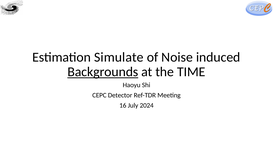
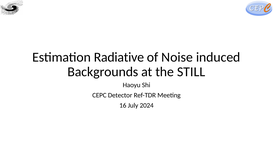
Simulate: Simulate -> Radiative
Backgrounds underline: present -> none
TIME: TIME -> STILL
